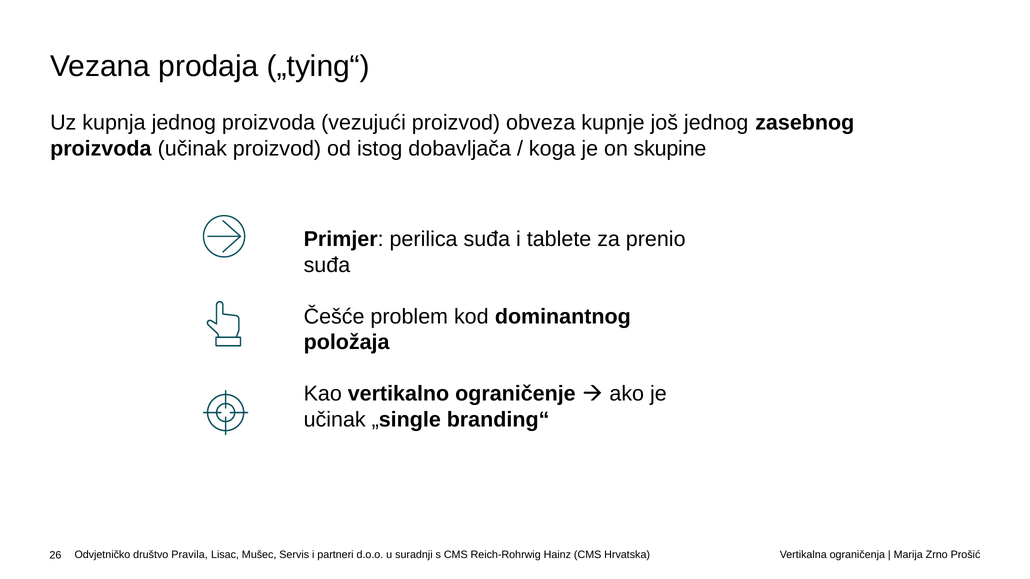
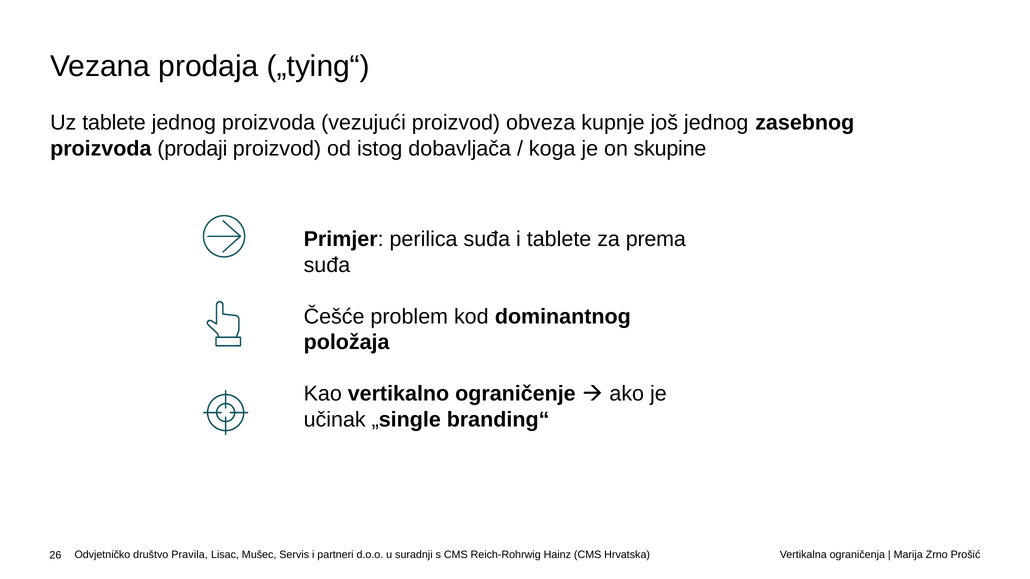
Uz kupnja: kupnja -> tablete
proizvoda učinak: učinak -> prodaji
prenio: prenio -> prema
